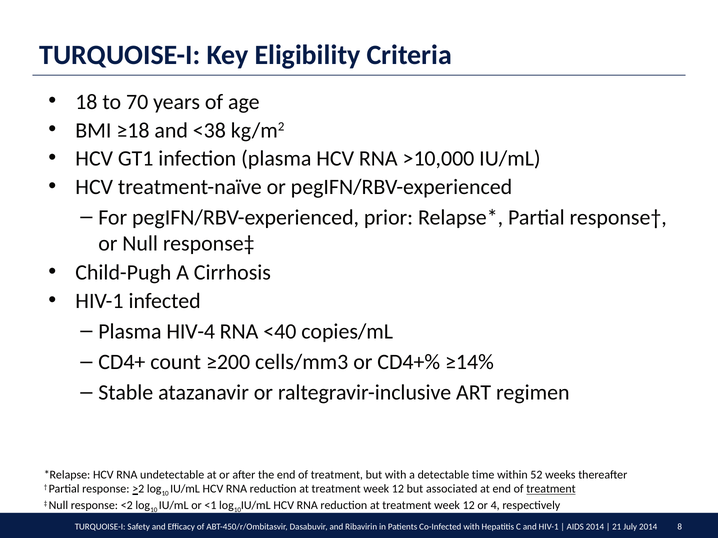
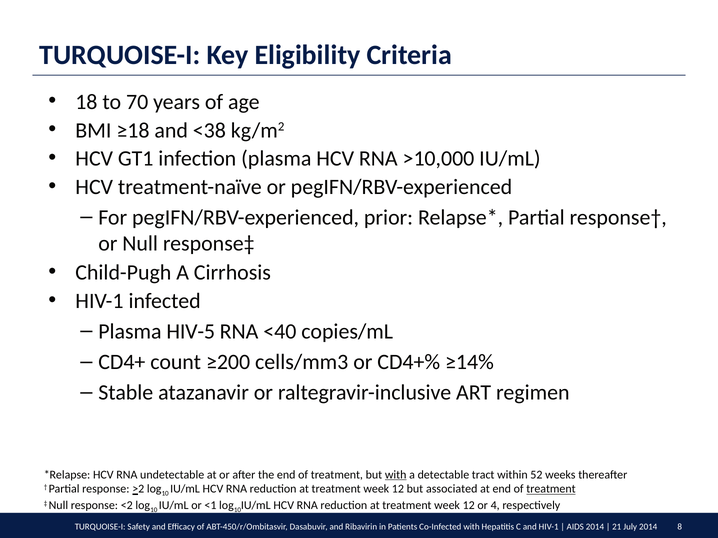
HIV-4: HIV-4 -> HIV-5
with at (396, 475) underline: none -> present
time: time -> tract
